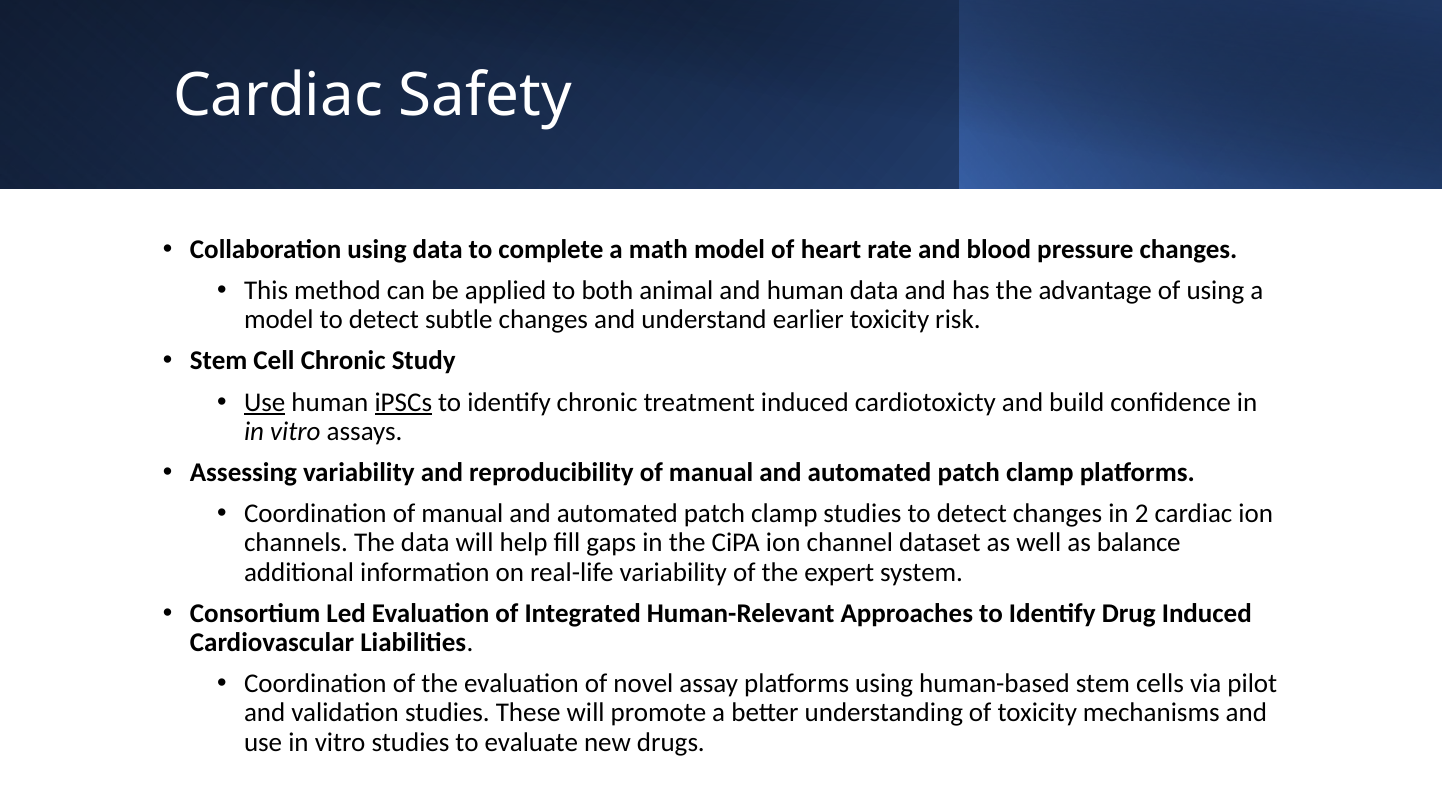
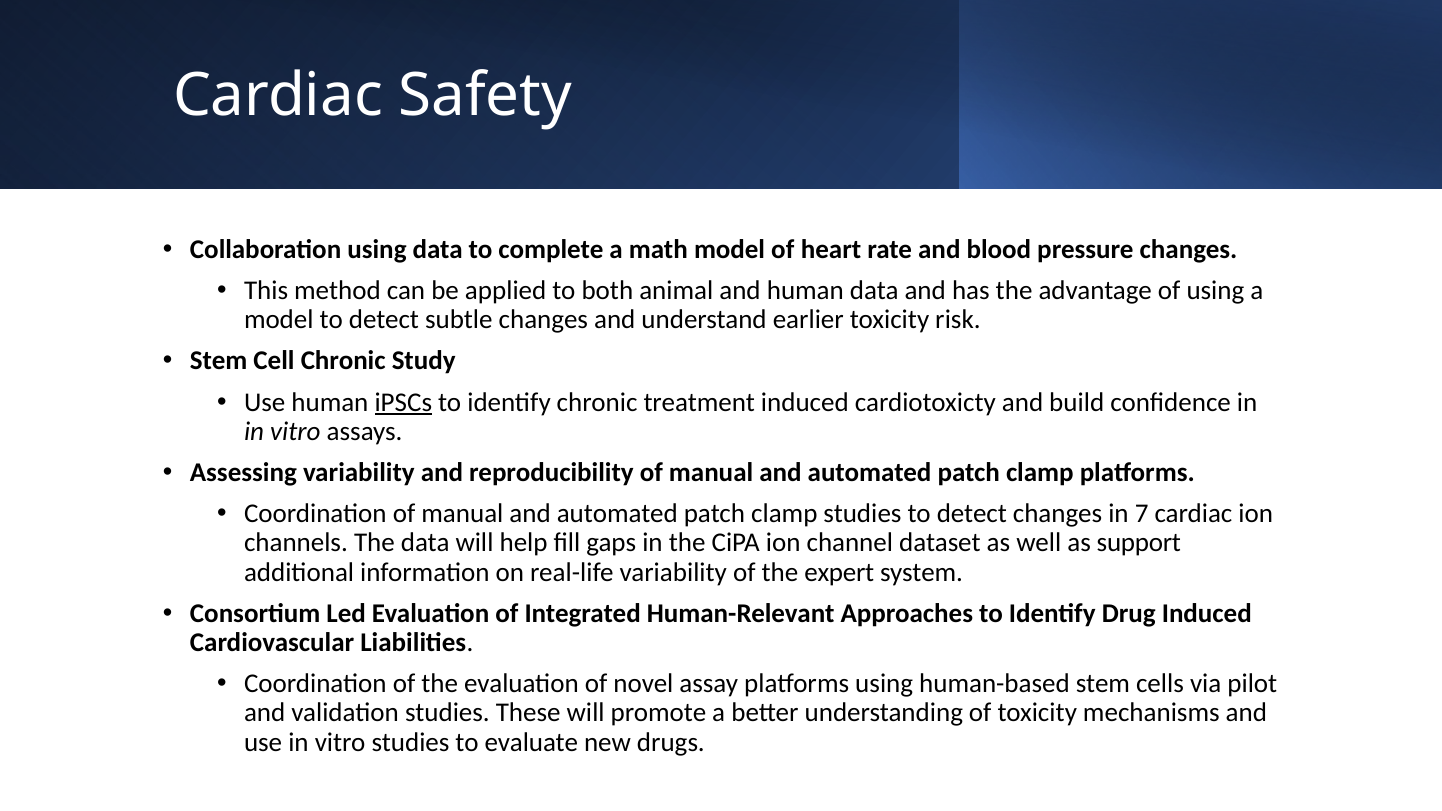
Use at (265, 402) underline: present -> none
2: 2 -> 7
balance: balance -> support
